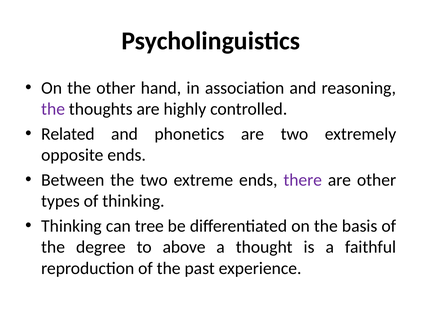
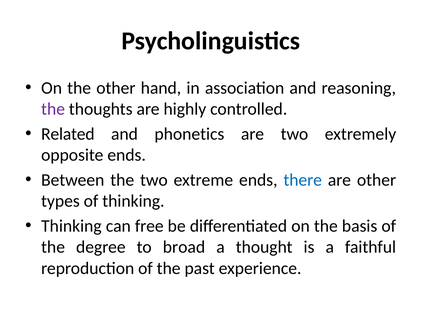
there colour: purple -> blue
tree: tree -> free
above: above -> broad
